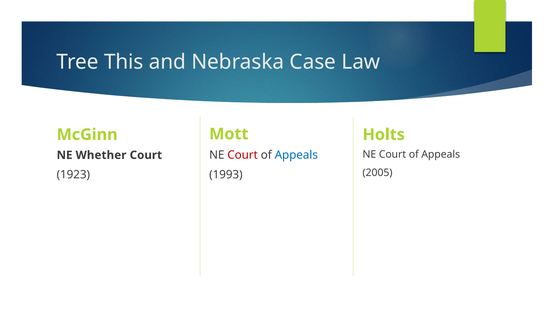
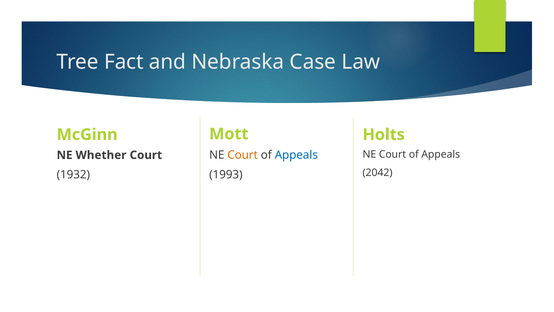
This: This -> Fact
Court at (243, 155) colour: red -> orange
2005: 2005 -> 2042
1923: 1923 -> 1932
